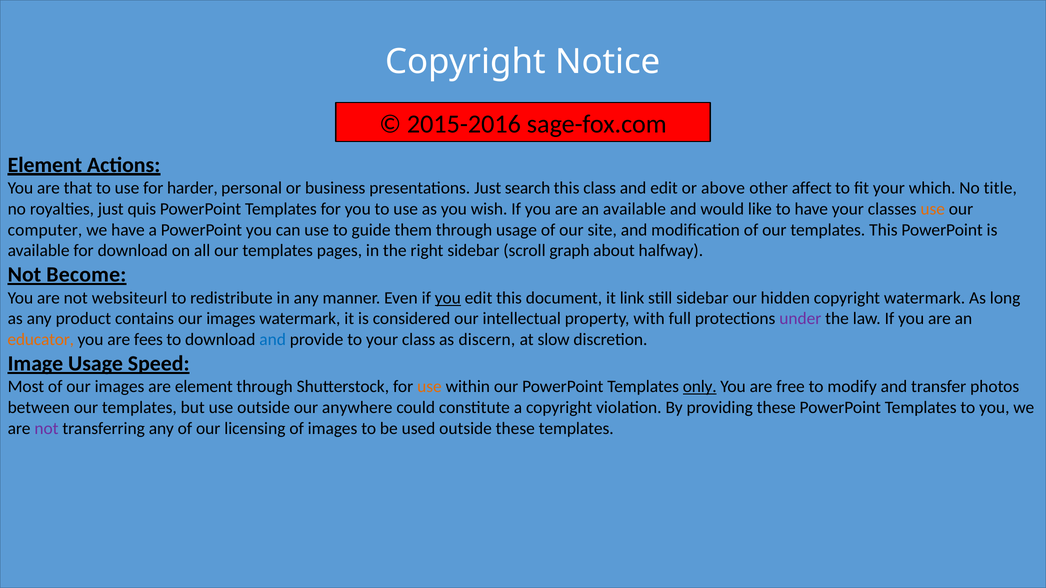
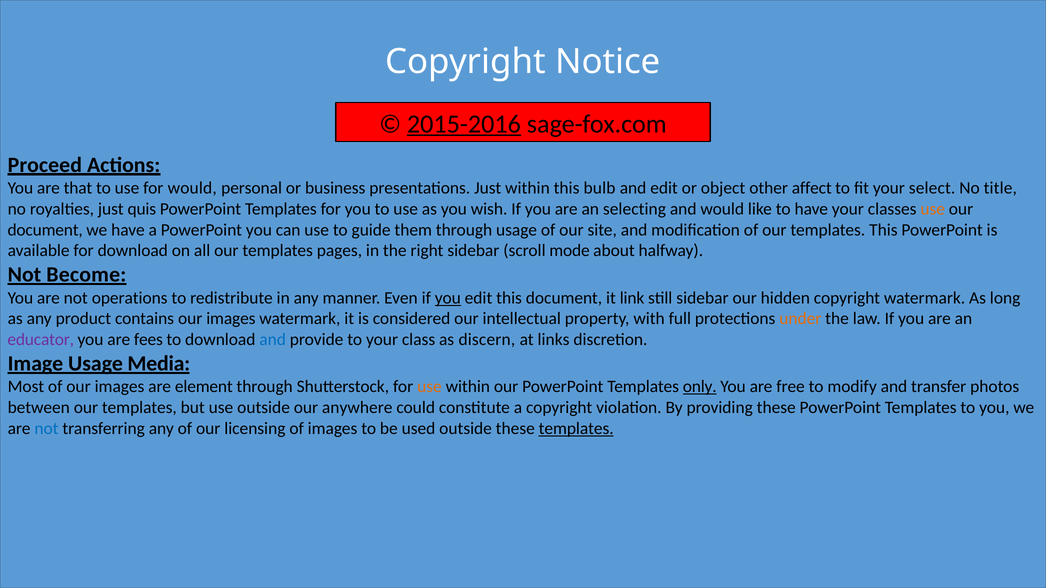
2015-2016 underline: none -> present
Element at (45, 165): Element -> Proceed
for harder: harder -> would
Just search: search -> within
this class: class -> bulb
above: above -> object
which: which -> select
an available: available -> selecting
computer at (45, 230): computer -> document
graph: graph -> mode
websiteurl: websiteurl -> operations
under colour: purple -> orange
educator colour: orange -> purple
slow: slow -> links
Speed: Speed -> Media
not at (46, 429) colour: purple -> blue
templates at (576, 429) underline: none -> present
